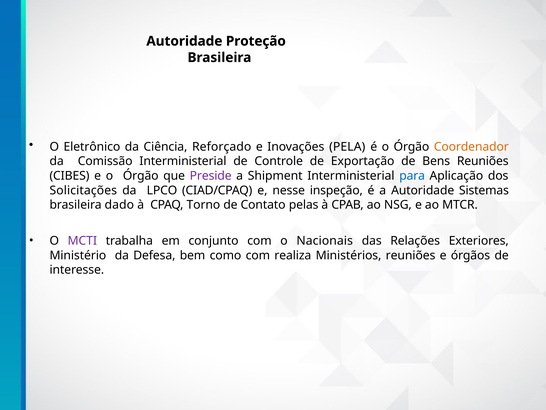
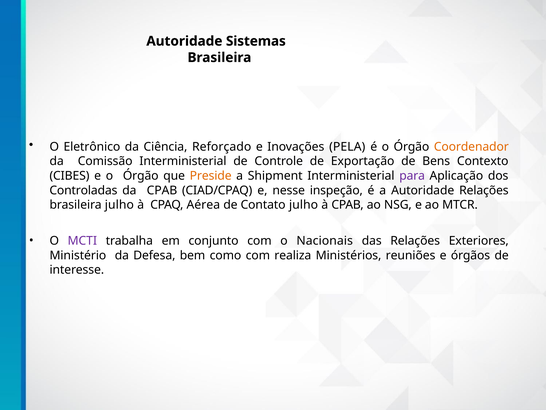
Proteção: Proteção -> Sistemas
Bens Reuniões: Reuniões -> Contexto
Preside colour: purple -> orange
para colour: blue -> purple
Solicitações: Solicitações -> Controladas
da LPCO: LPCO -> CPAB
Autoridade Sistemas: Sistemas -> Relações
brasileira dado: dado -> julho
Torno: Torno -> Aérea
Contato pelas: pelas -> julho
